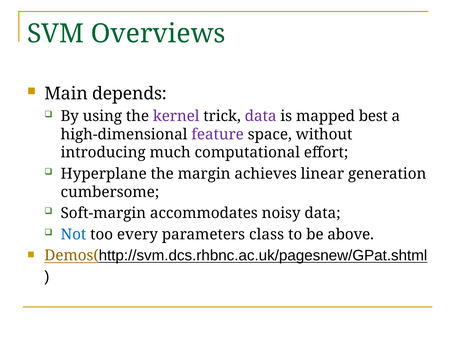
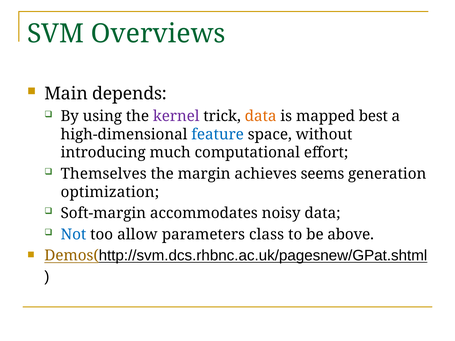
data at (261, 116) colour: purple -> orange
feature colour: purple -> blue
Hyperplane: Hyperplane -> Themselves
linear: linear -> seems
cumbersome: cumbersome -> optimization
every: every -> allow
